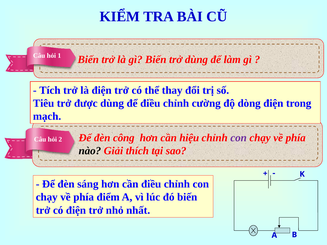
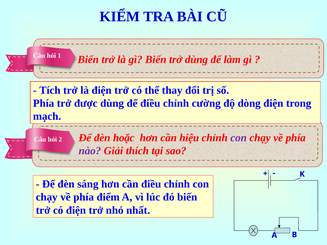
Tiêu at (44, 103): Tiêu -> Phía
công: công -> hoặc
nào colour: black -> purple
